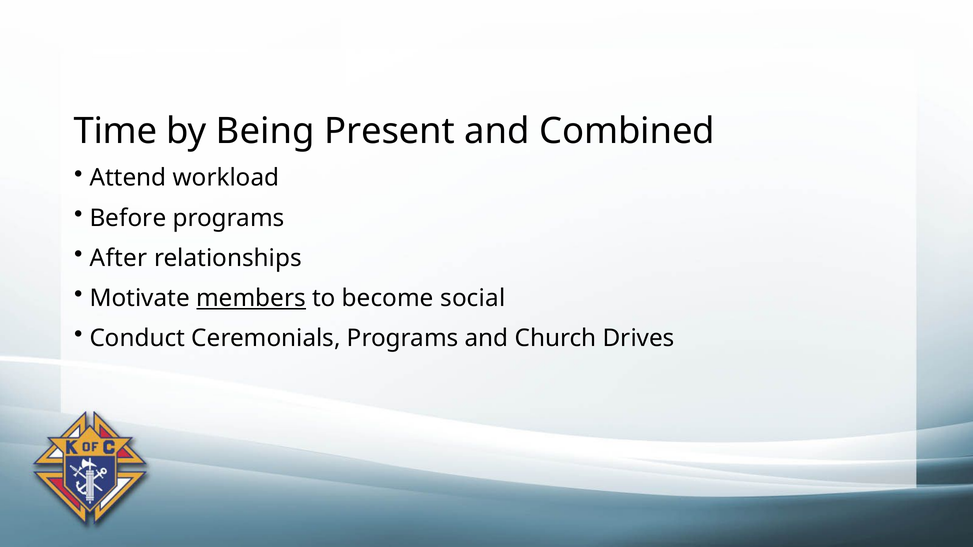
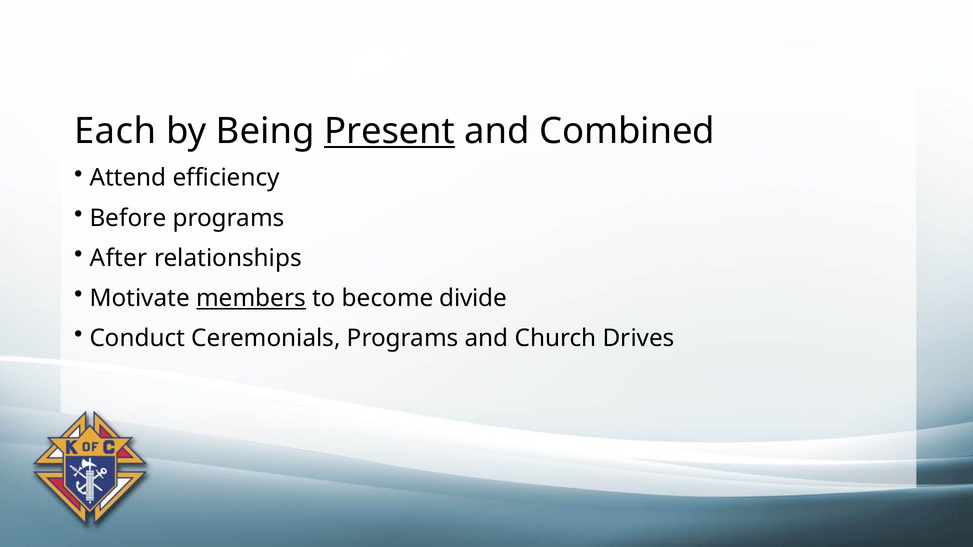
Time: Time -> Each
Present underline: none -> present
workload: workload -> efficiency
social: social -> divide
